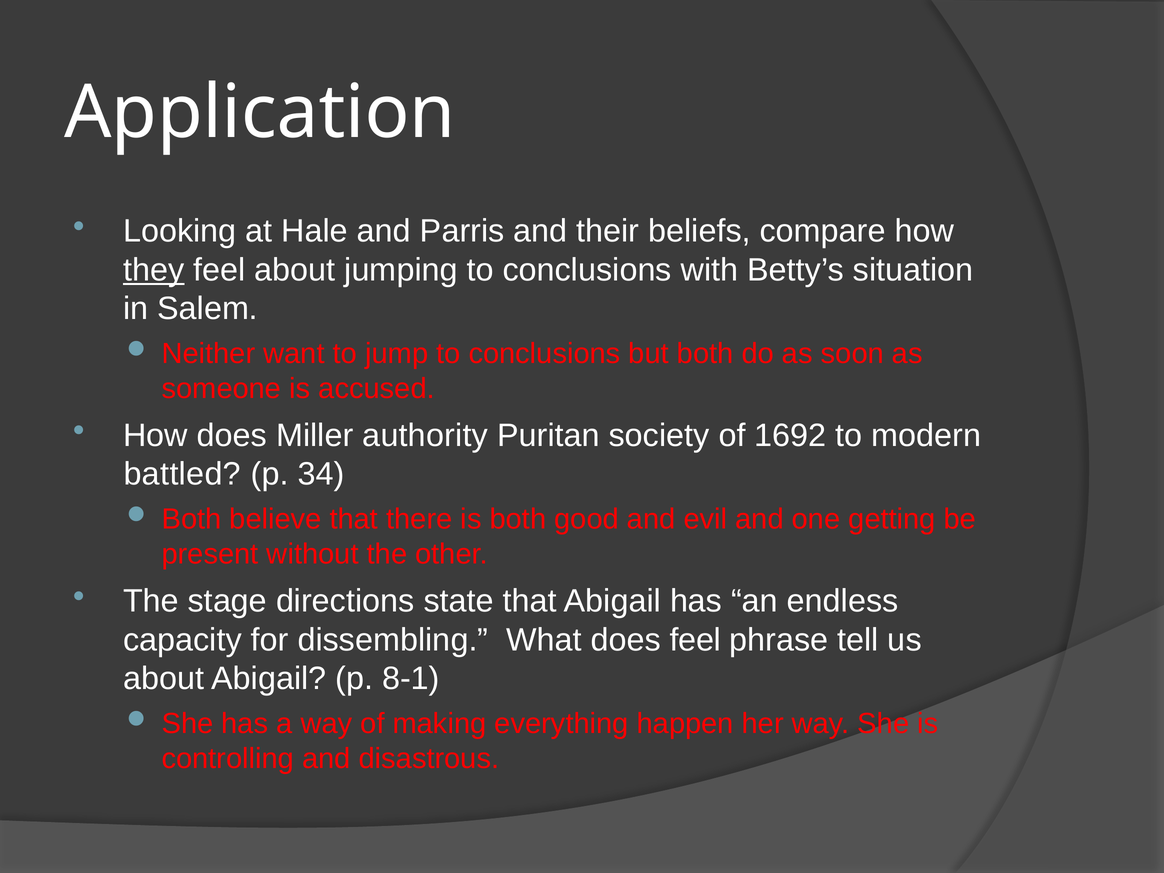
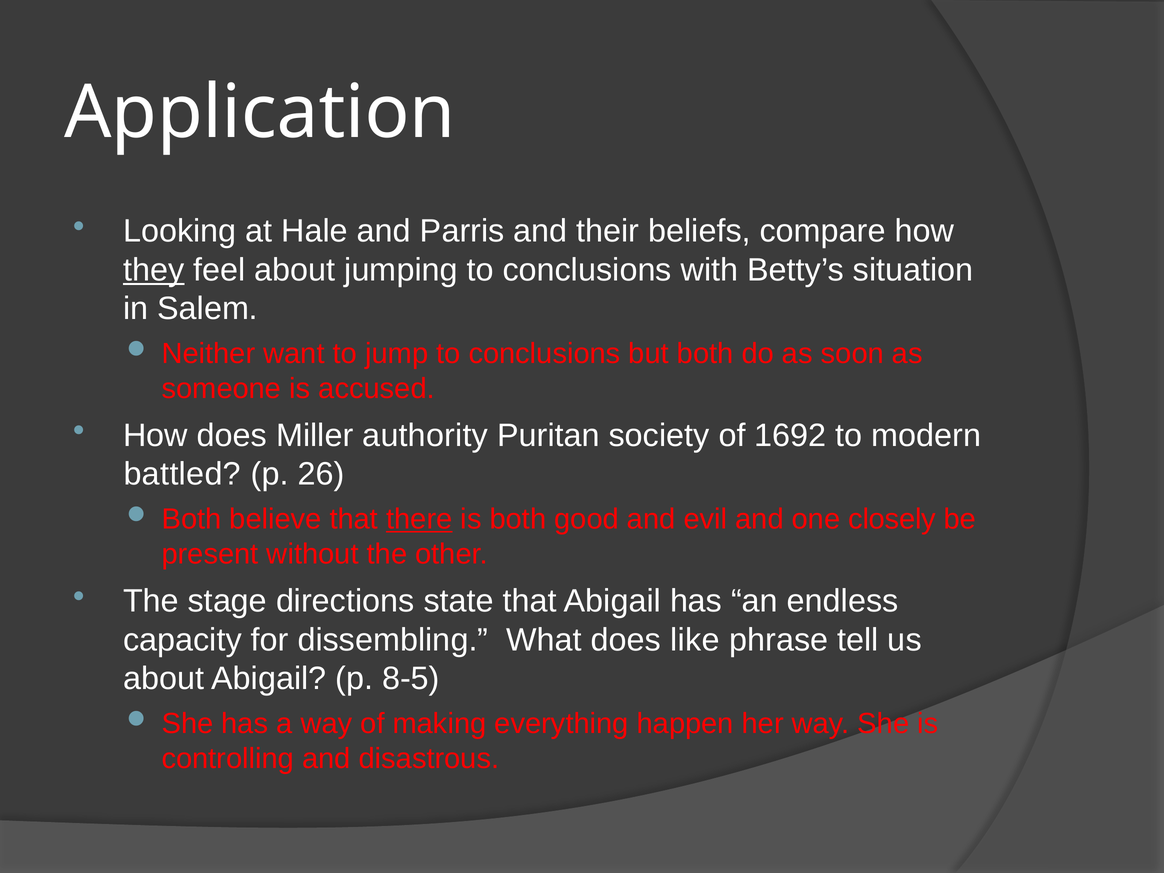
34: 34 -> 26
there underline: none -> present
getting: getting -> closely
does feel: feel -> like
8-1: 8-1 -> 8-5
